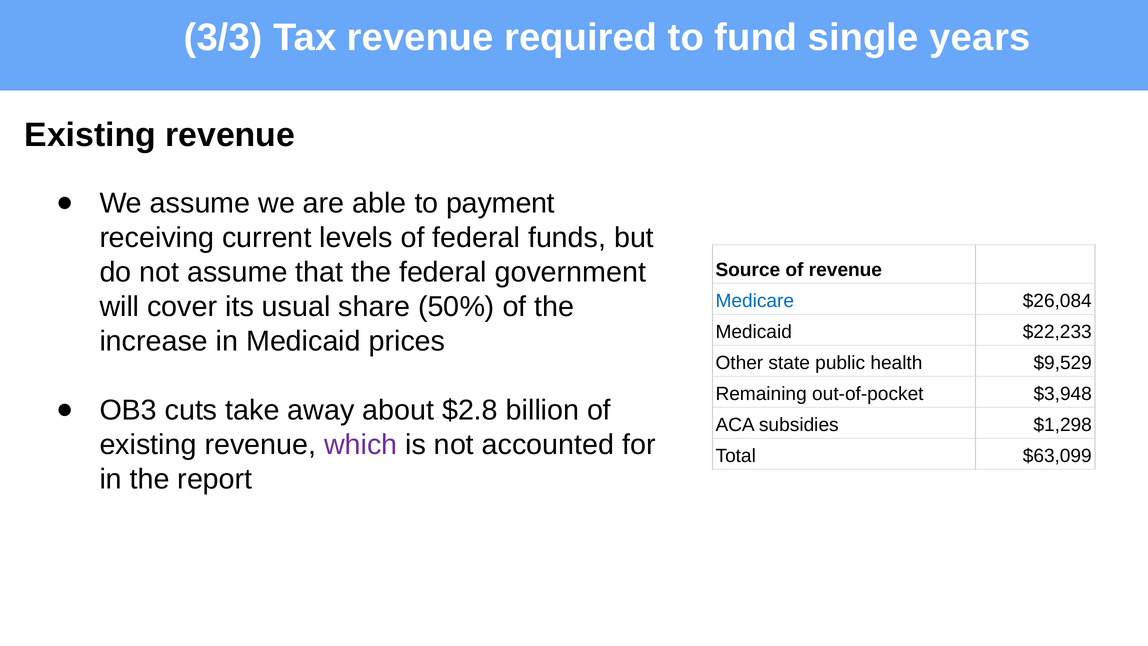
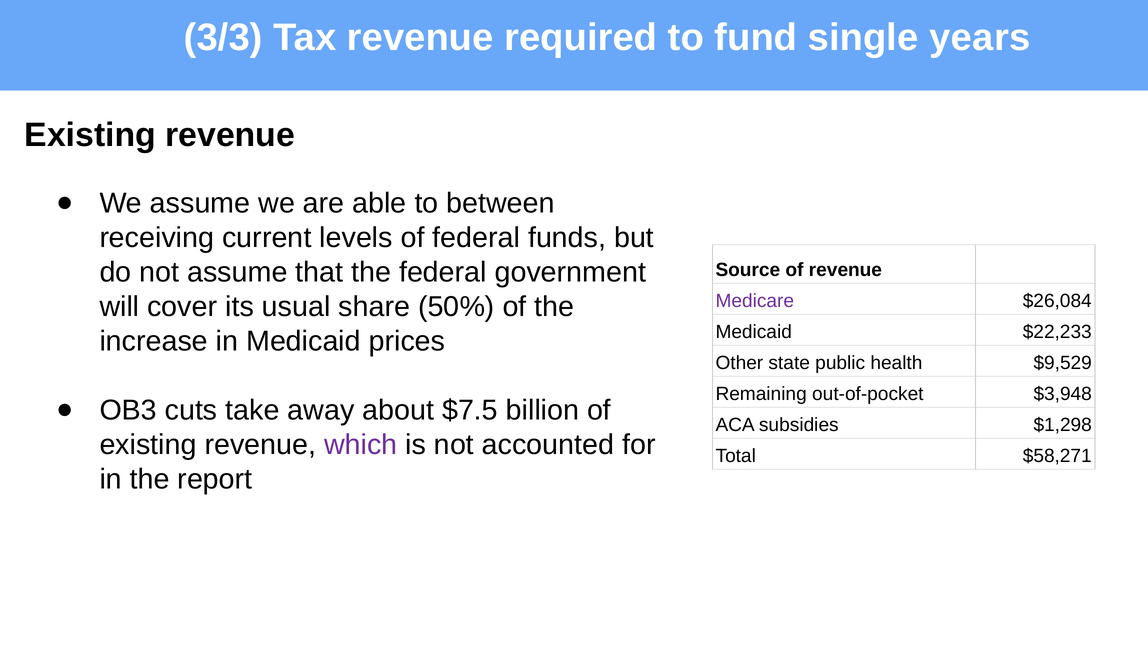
payment: payment -> between
Medicare colour: blue -> purple
$2.8: $2.8 -> $7.5
$63,099: $63,099 -> $58,271
